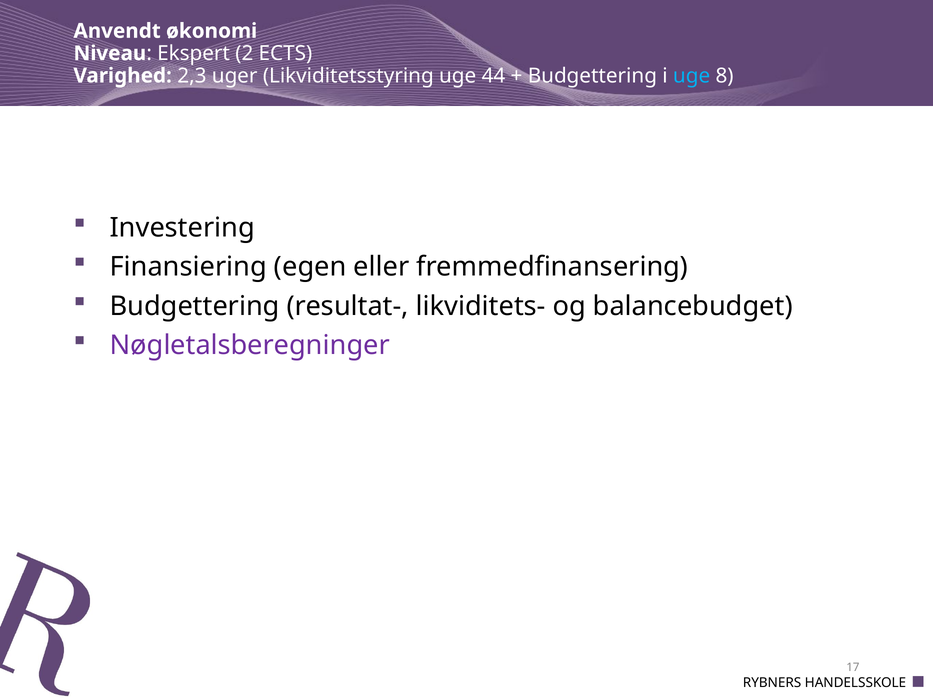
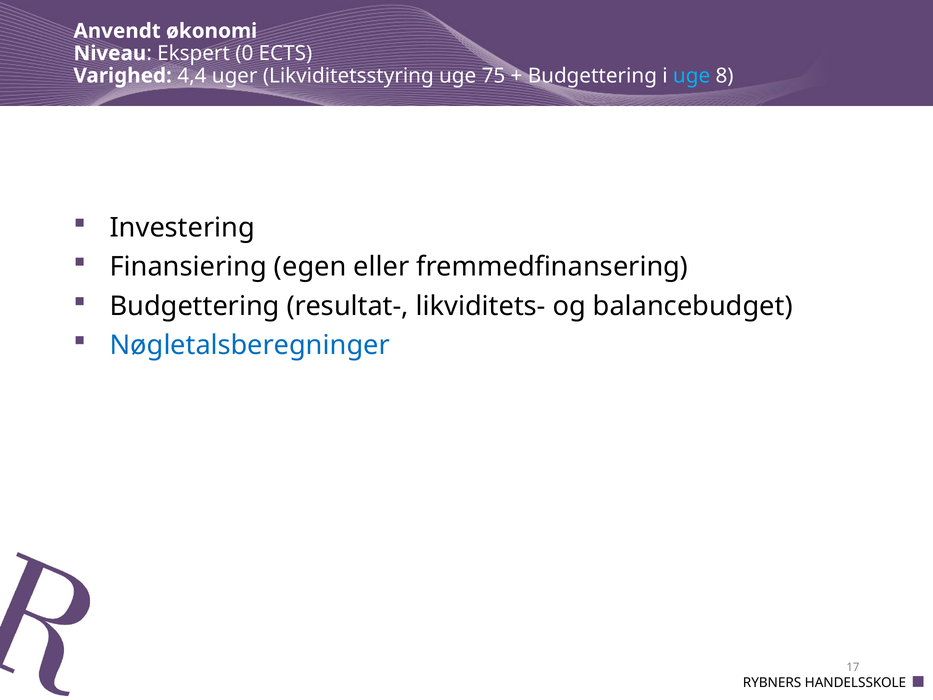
2: 2 -> 0
2,3: 2,3 -> 4,4
44: 44 -> 75
Nøgletalsberegninger colour: purple -> blue
